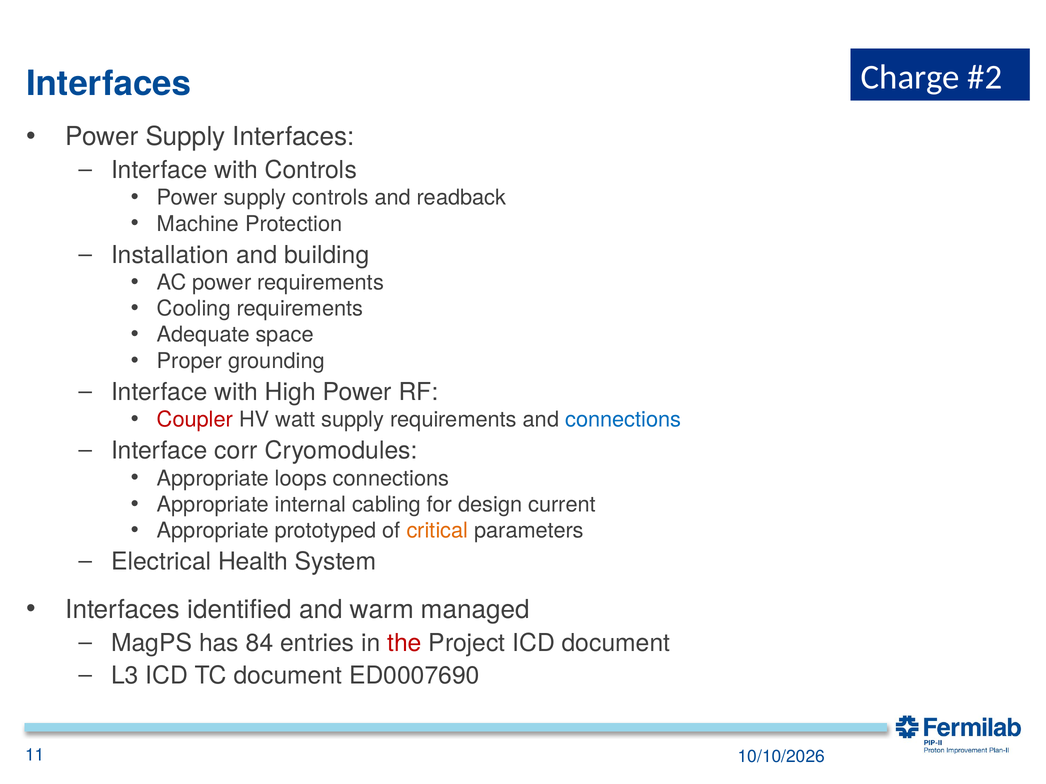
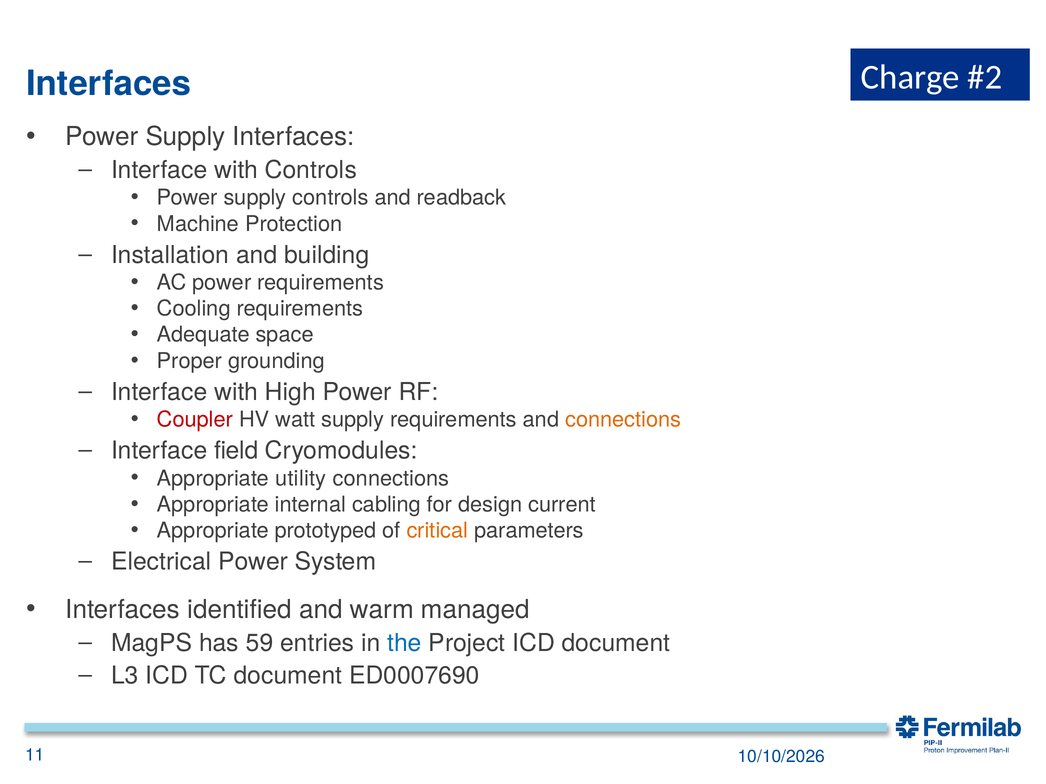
connections at (623, 420) colour: blue -> orange
corr: corr -> field
loops: loops -> utility
Electrical Health: Health -> Power
84: 84 -> 59
the colour: red -> blue
